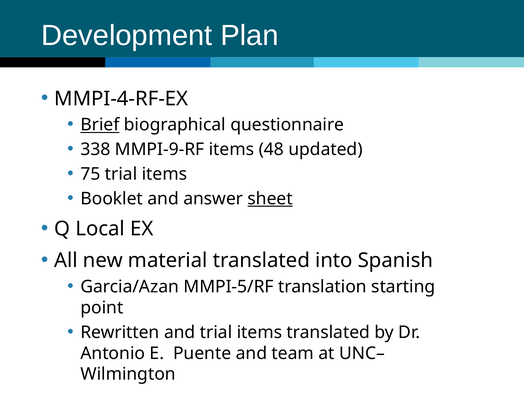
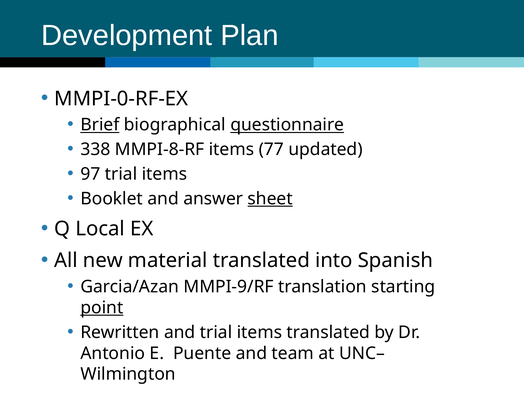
MMPI-4-RF-EX: MMPI-4-RF-EX -> MMPI-0-RF-EX
questionnaire underline: none -> present
MMPI-9-RF: MMPI-9-RF -> MMPI-8-RF
48: 48 -> 77
75: 75 -> 97
MMPI-5/RF: MMPI-5/RF -> MMPI-9/RF
point underline: none -> present
